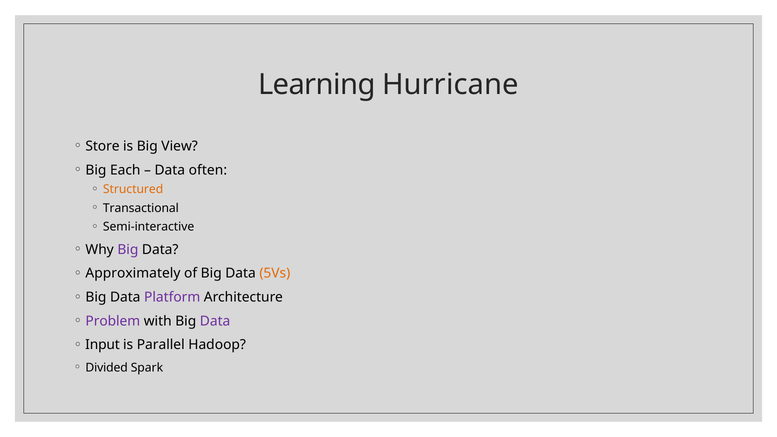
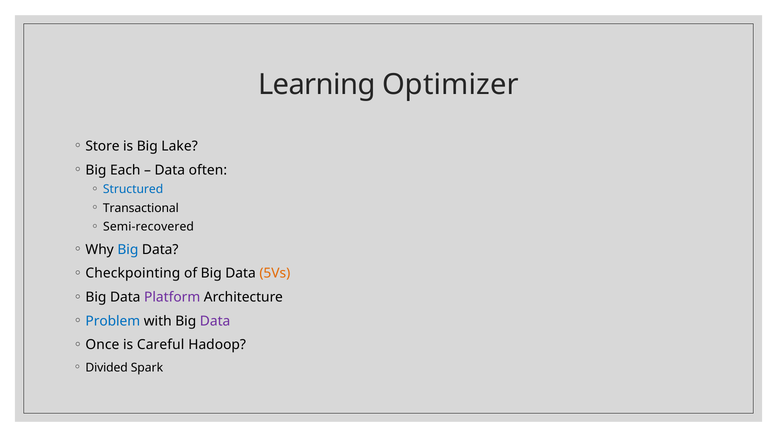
Hurricane: Hurricane -> Optimizer
View: View -> Lake
Structured colour: orange -> blue
Semi-interactive: Semi-interactive -> Semi-recovered
Big at (128, 250) colour: purple -> blue
Approximately: Approximately -> Checkpointing
Problem colour: purple -> blue
Input: Input -> Once
Parallel: Parallel -> Careful
